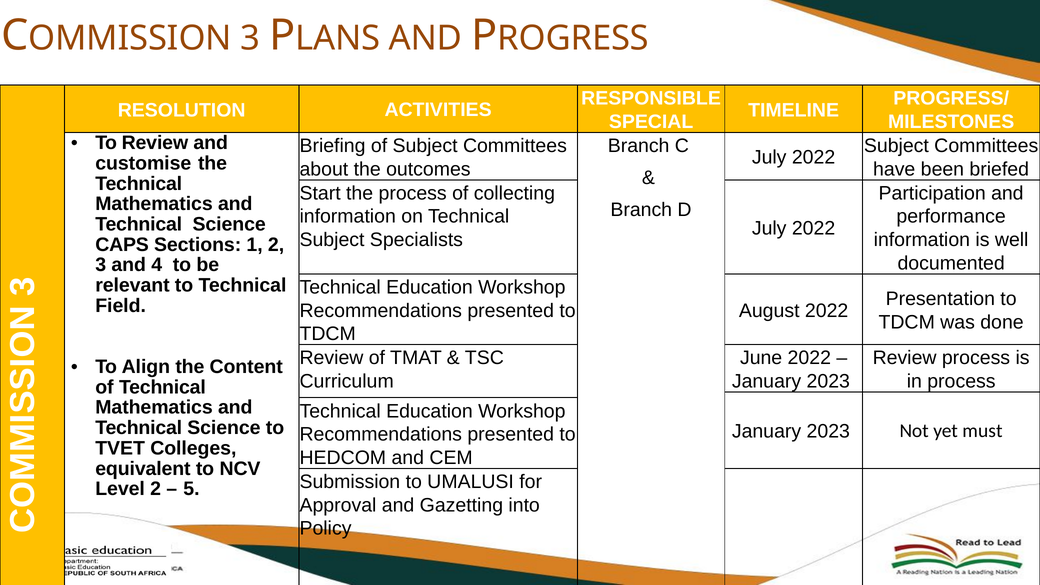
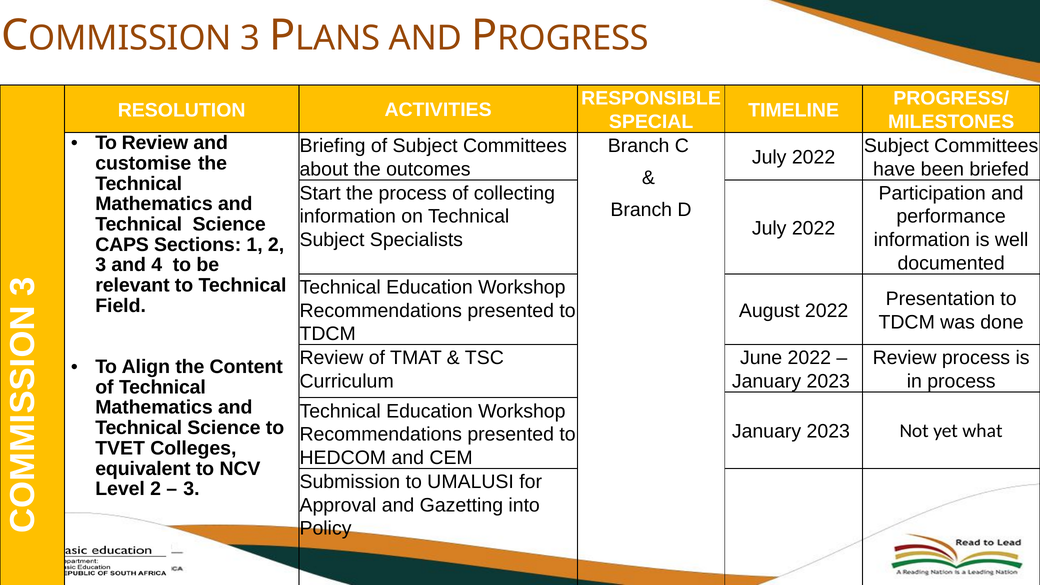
must: must -> what
5 at (191, 489): 5 -> 3
